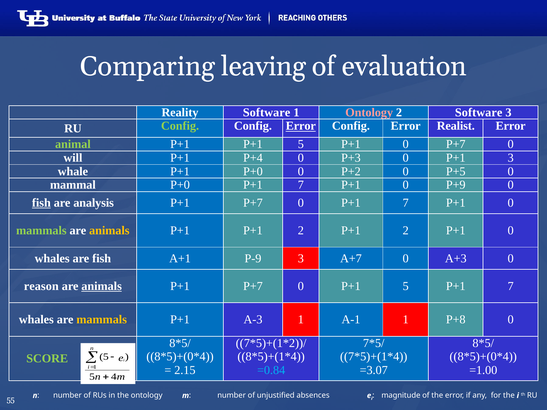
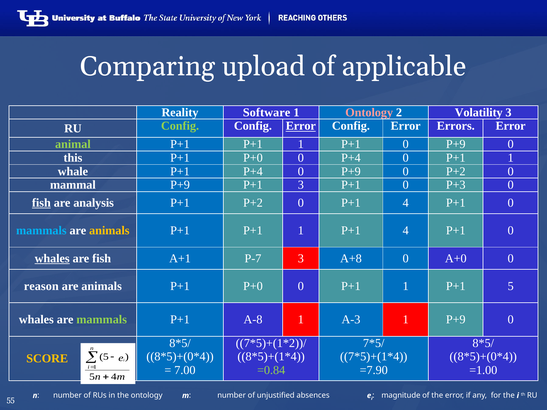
leaving: leaving -> upload
evaluation: evaluation -> applicable
2 Software: Software -> Volatility
Realist: Realist -> Errors
5 at (301, 144): 5 -> 1
P+1 0 P+7: P+7 -> P+9
will: will -> this
P+4 at (253, 158): P+4 -> P+0
0 P+3: P+3 -> P+4
3 at (511, 158): 3 -> 1
P+1 P+0: P+0 -> P+4
P+2 at (351, 171): P+2 -> P+9
0 P+5: P+5 -> P+2
mammal P+0: P+0 -> P+9
7 at (301, 185): 7 -> 3
P+9: P+9 -> P+3
P+7 at (253, 203): P+7 -> P+2
0 P+1 7: 7 -> 4
mammals at (41, 231) colour: light green -> light blue
2 at (301, 231): 2 -> 1
2 at (406, 231): 2 -> 4
whales at (52, 259) underline: none -> present
P-9: P-9 -> P-7
A+7: A+7 -> A+8
A+3: A+3 -> A+0
animals at (102, 286) underline: present -> none
P+7 at (253, 286): P+7 -> P+0
5 at (406, 286): 5 -> 1
7 at (511, 286): 7 -> 5
mammals at (102, 320) colour: yellow -> light green
A-3: A-3 -> A-8
A-1: A-1 -> A-3
1 P+8: P+8 -> P+9
SCORE colour: light green -> yellow
2.15: 2.15 -> 7.00
=0.84 colour: light blue -> light green
=3.07: =3.07 -> =7.90
